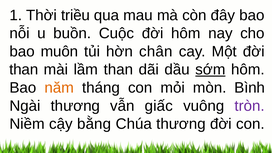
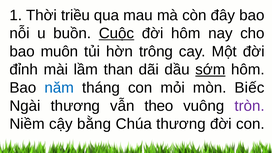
Cuộc underline: none -> present
chân: chân -> trông
than at (24, 70): than -> đỉnh
năm colour: orange -> blue
Bình: Bình -> Biếc
giấc: giấc -> theo
